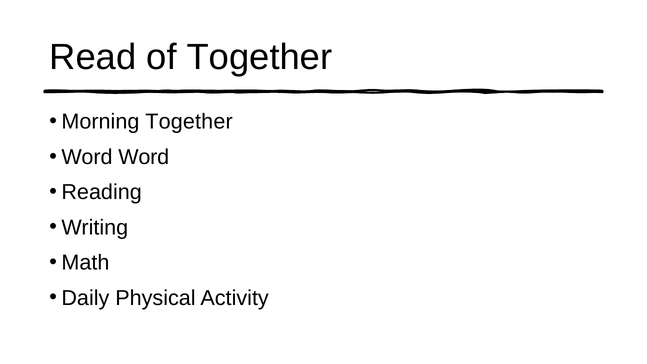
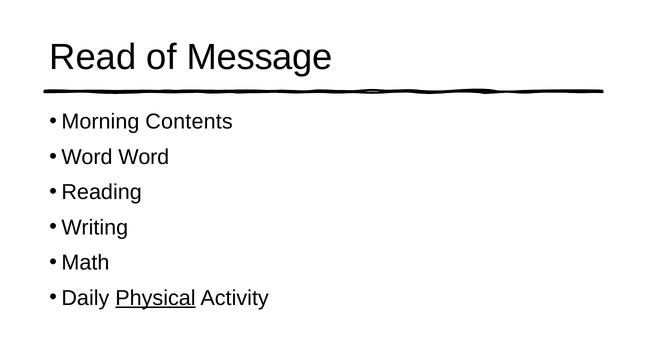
of Together: Together -> Message
Morning Together: Together -> Contents
Physical underline: none -> present
